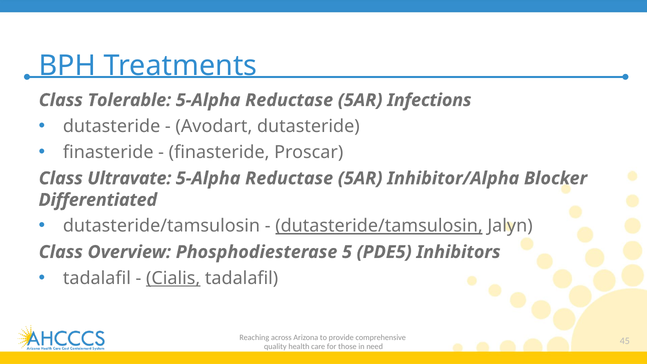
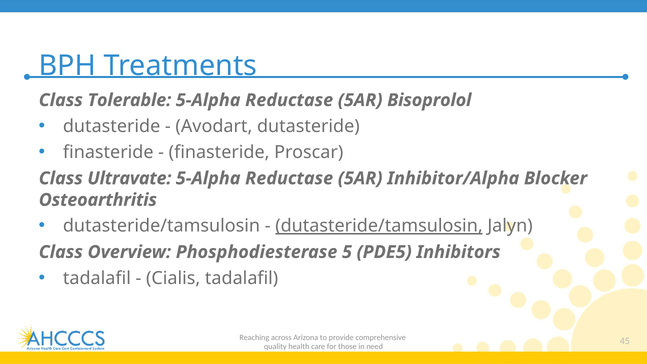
Infections: Infections -> Bisoprolol
Differentiated: Differentiated -> Osteoarthritis
Cialis underline: present -> none
